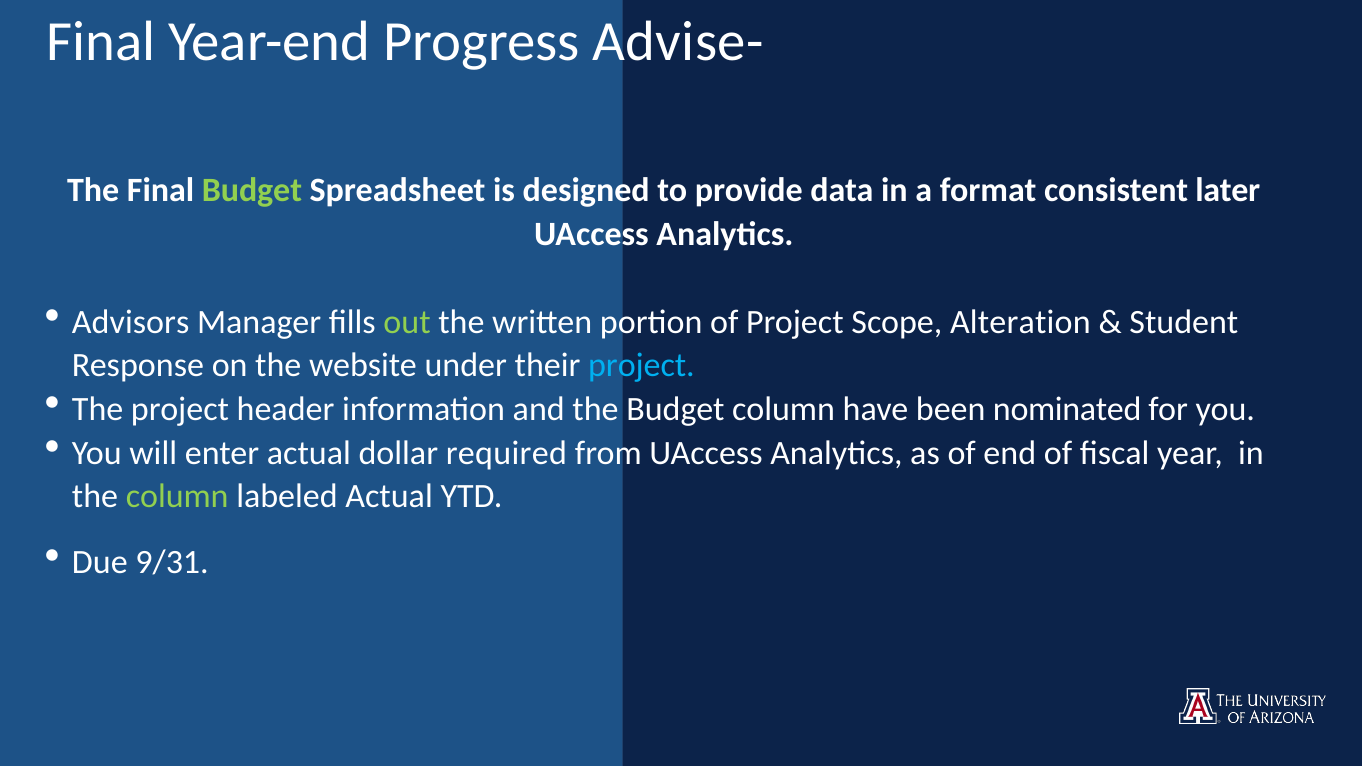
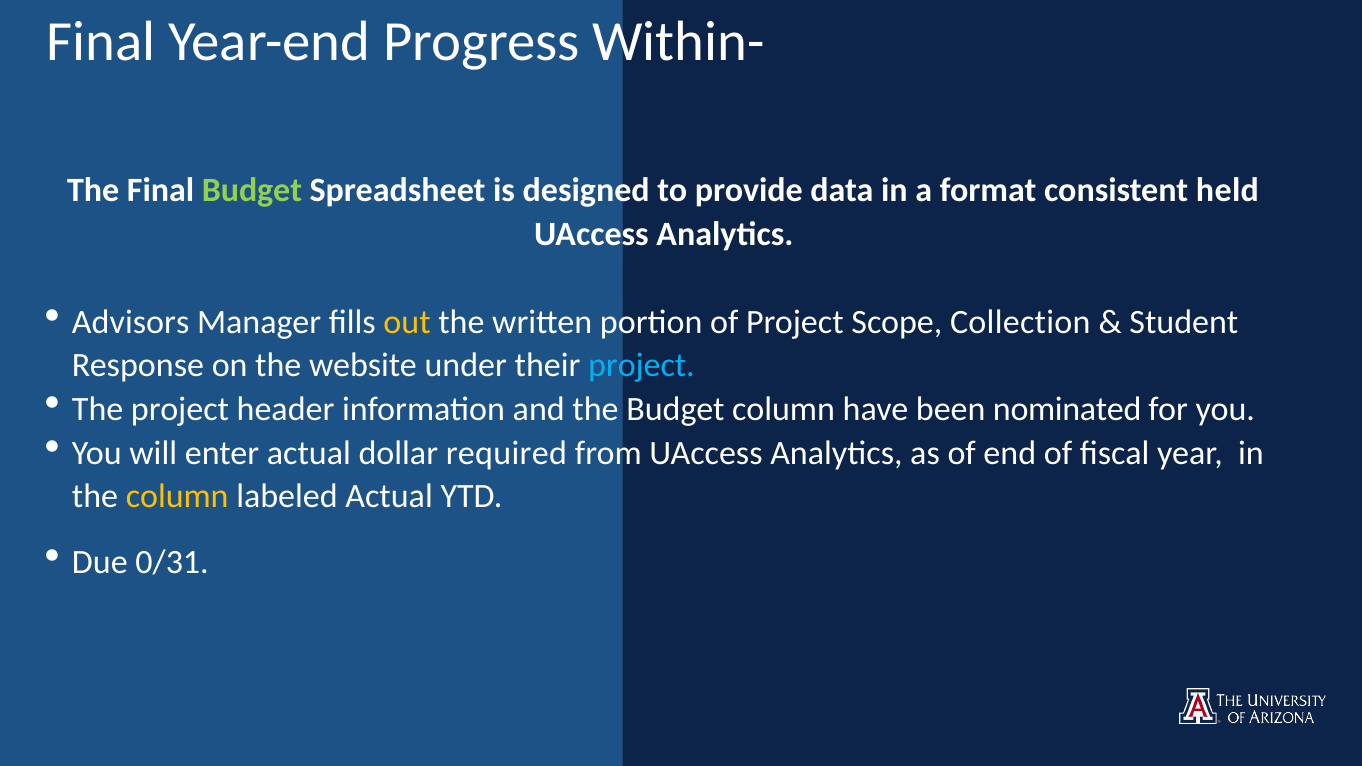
Advise-: Advise- -> Within-
later: later -> held
out colour: light green -> yellow
Alteration: Alteration -> Collection
column at (177, 497) colour: light green -> yellow
9/31: 9/31 -> 0/31
